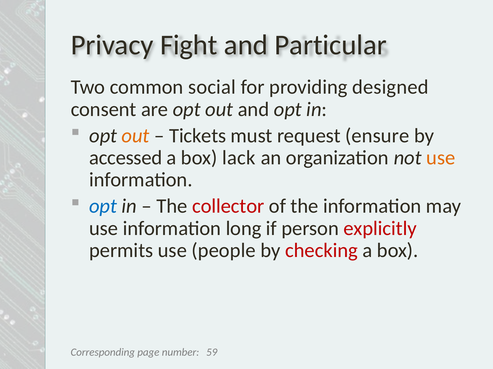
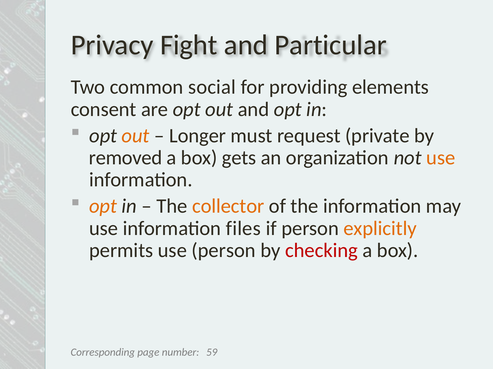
designed: designed -> elements
Tickets: Tickets -> Longer
ensure: ensure -> private
accessed: accessed -> removed
lack: lack -> gets
opt at (103, 207) colour: blue -> orange
collector colour: red -> orange
long: long -> files
explicitly colour: red -> orange
use people: people -> person
